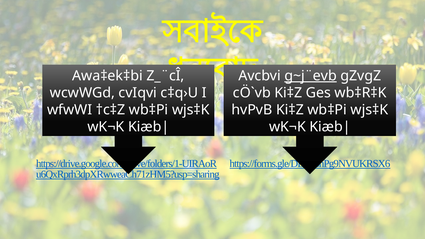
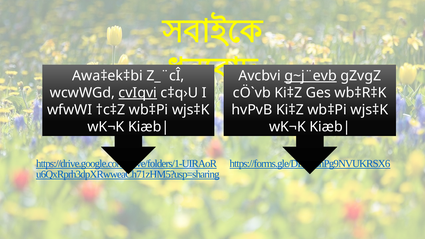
cvIqvi underline: none -> present
